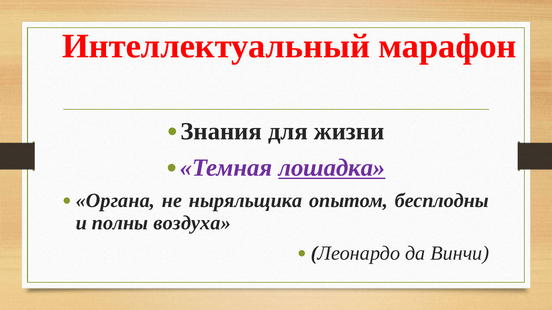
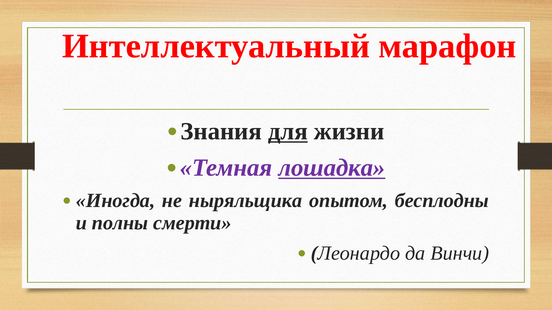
для underline: none -> present
Органа: Органа -> Иногда
воздуха: воздуха -> смерти
